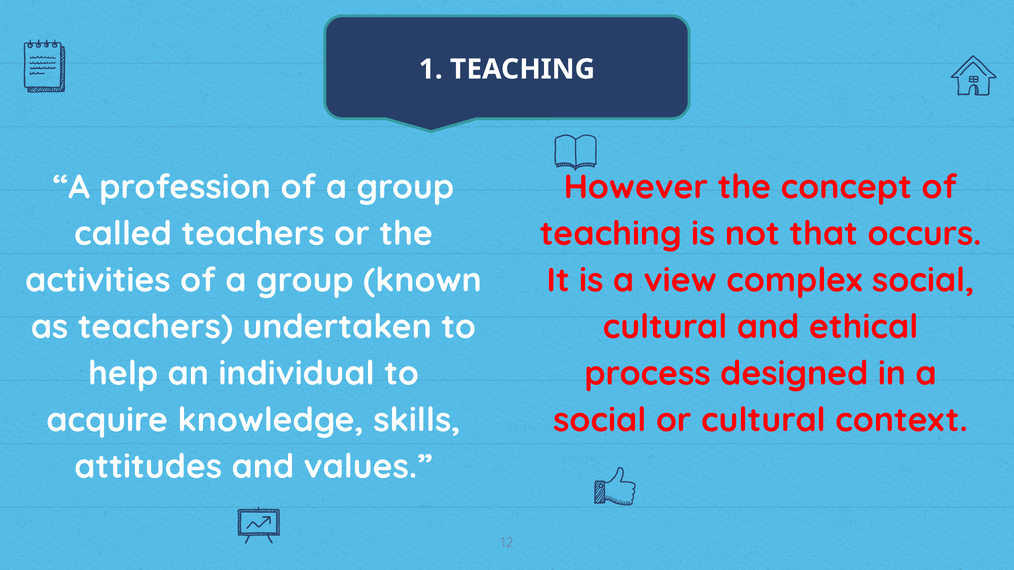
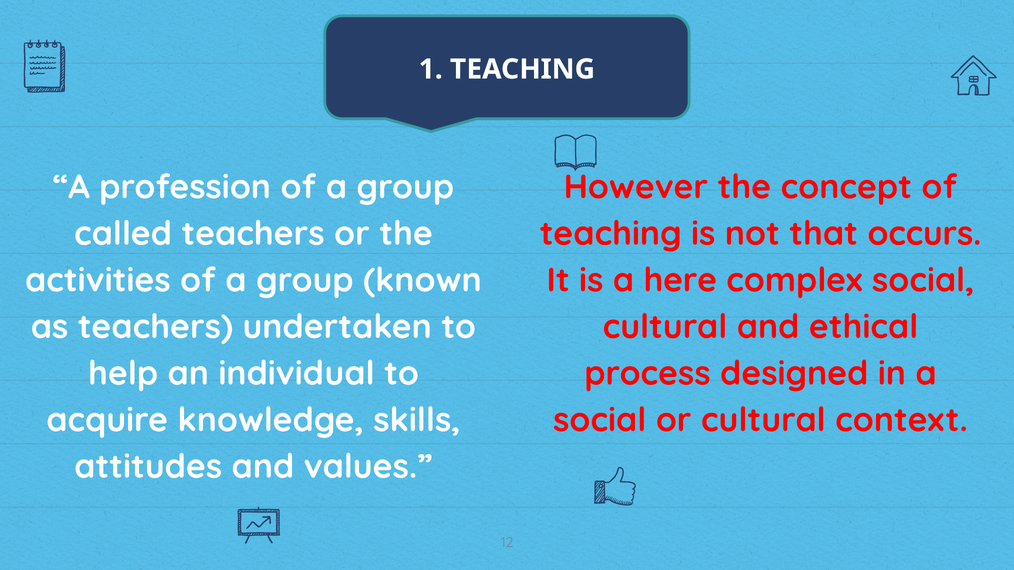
view: view -> here
